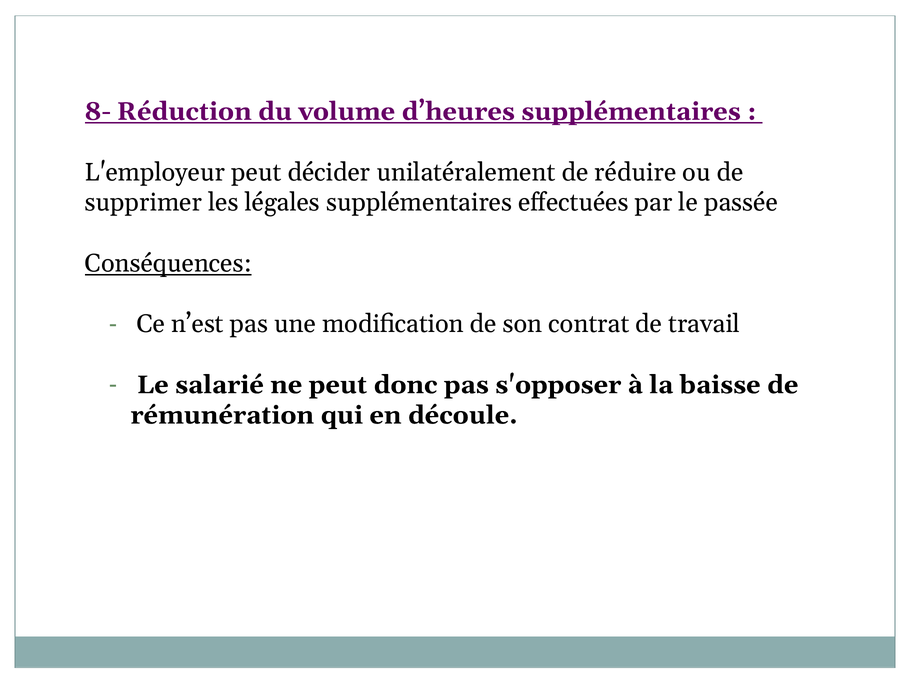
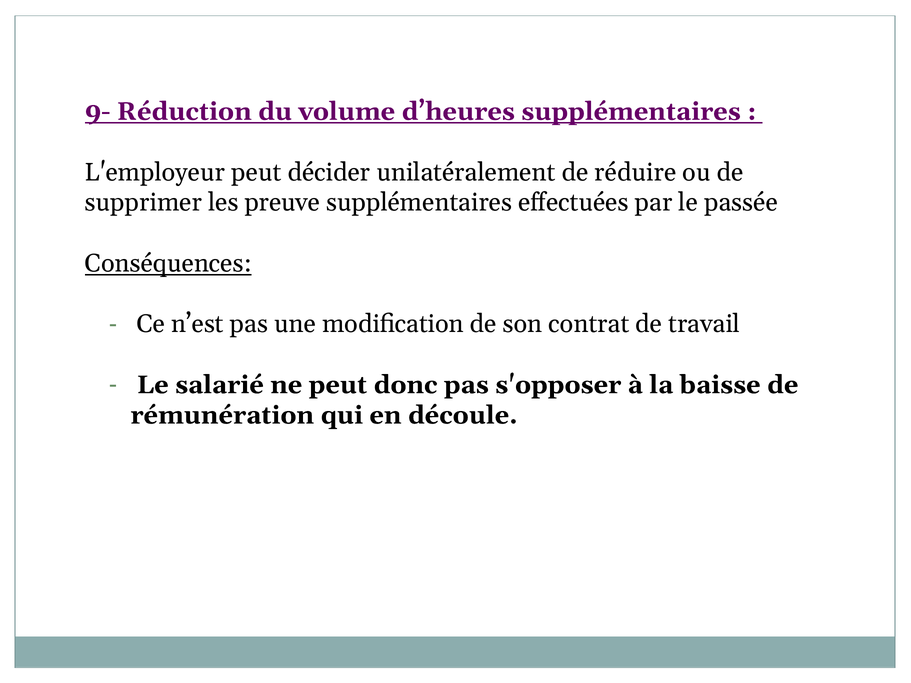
8-: 8- -> 9-
légales: légales -> preuve
